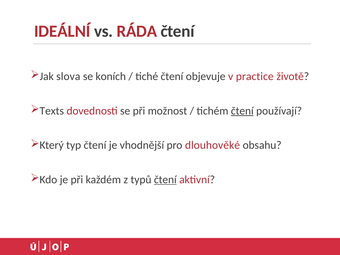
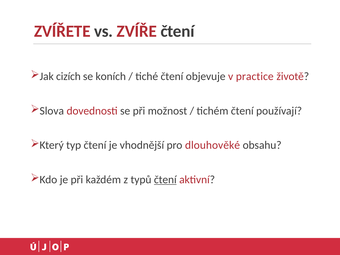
IDEÁLNÍ: IDEÁLNÍ -> ZVÍŘETE
RÁDA: RÁDA -> ZVÍŘE
slova: slova -> cizích
Texts: Texts -> Slova
čtení at (242, 111) underline: present -> none
